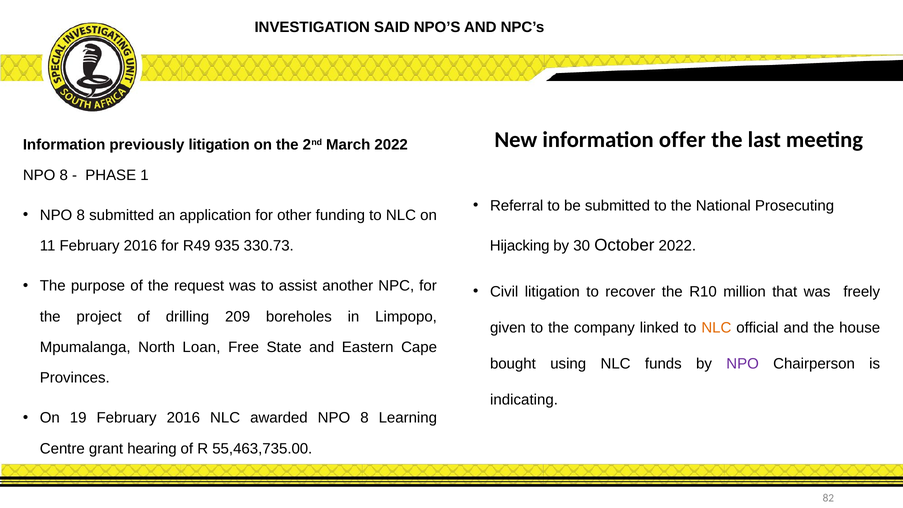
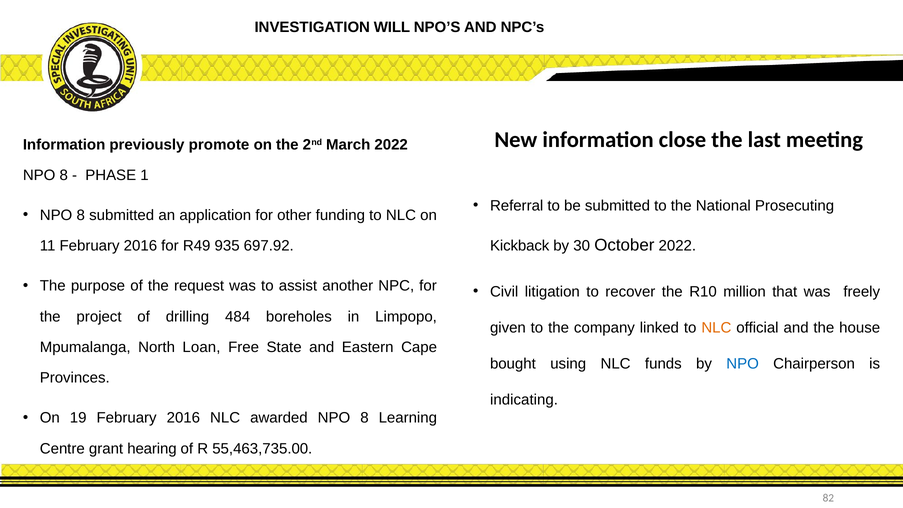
SAID: SAID -> WILL
offer: offer -> close
previously litigation: litigation -> promote
330.73: 330.73 -> 697.92
Hijacking: Hijacking -> Kickback
209: 209 -> 484
NPO at (743, 364) colour: purple -> blue
